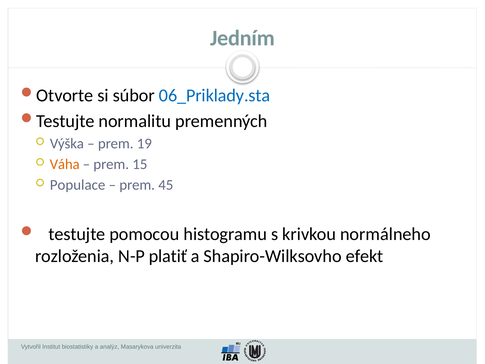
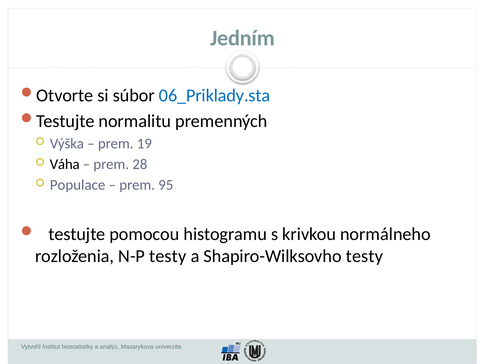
Váha colour: orange -> black
15: 15 -> 28
45: 45 -> 95
N-P platiť: platiť -> testy
Shapiro-Wilksovho efekt: efekt -> testy
